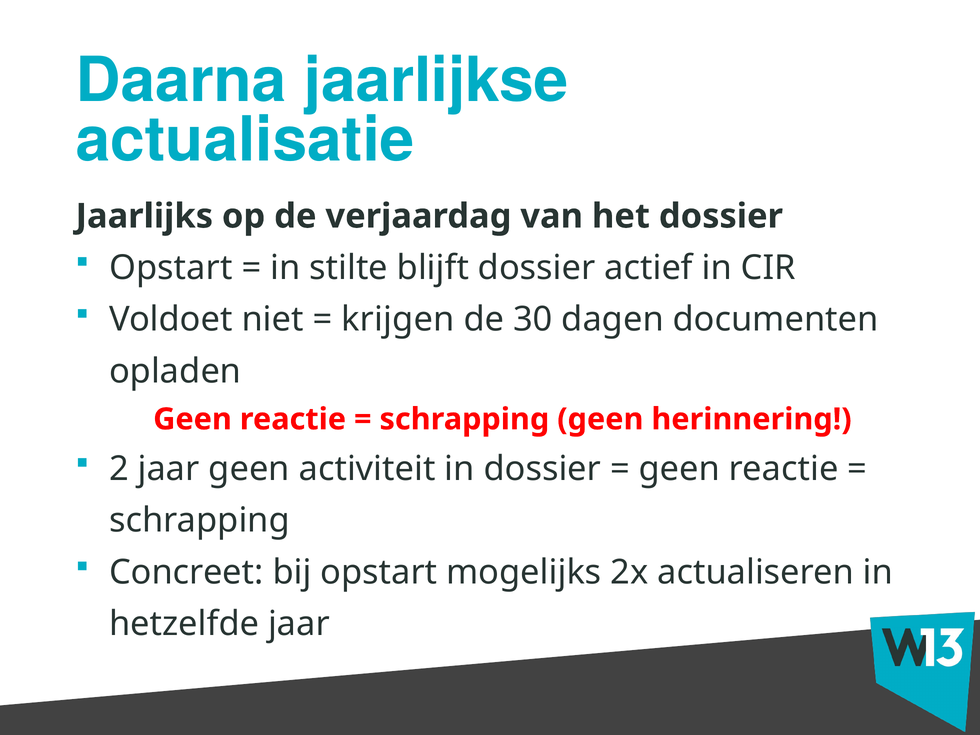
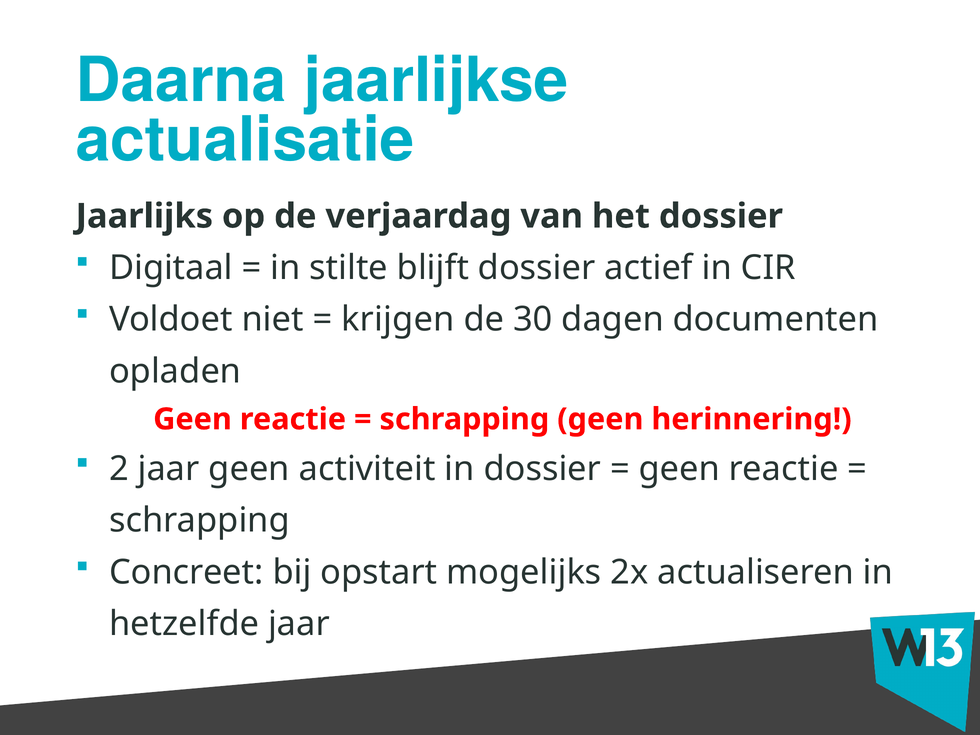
Opstart at (171, 268): Opstart -> Digitaal
